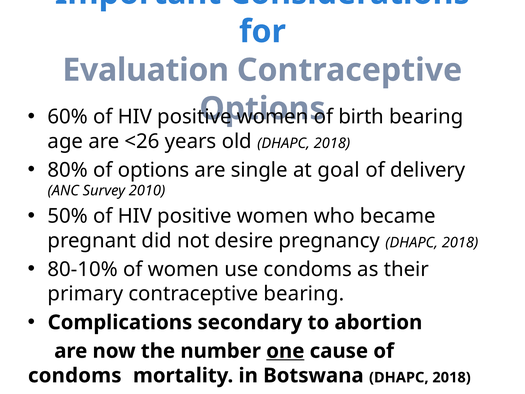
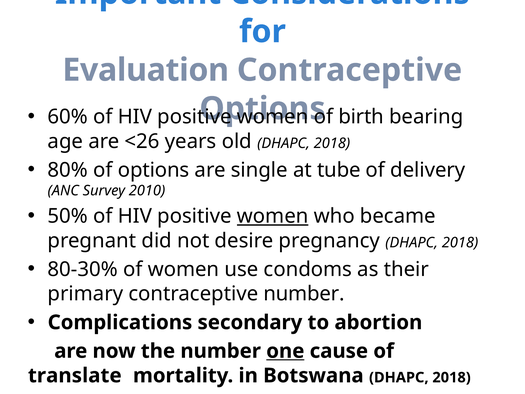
goal: goal -> tube
women at (273, 216) underline: none -> present
80-10%: 80-10% -> 80-30%
contraceptive bearing: bearing -> number
condoms at (75, 375): condoms -> translate
